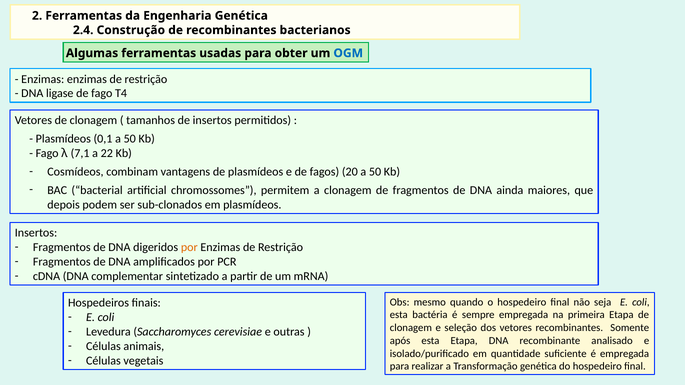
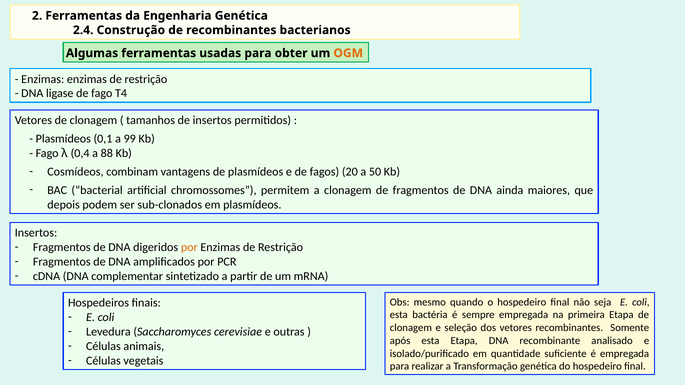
OGM colour: blue -> orange
0,1 a 50: 50 -> 99
7,1: 7,1 -> 0,4
22: 22 -> 88
